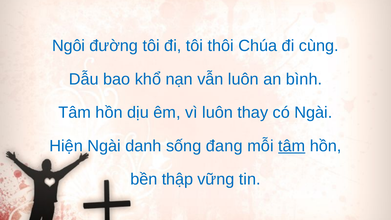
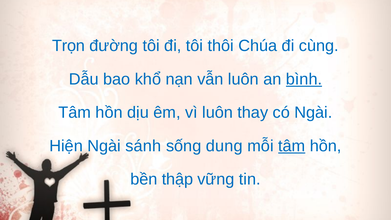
Ngôi: Ngôi -> Trọn
bình underline: none -> present
danh: danh -> sánh
đang: đang -> dung
